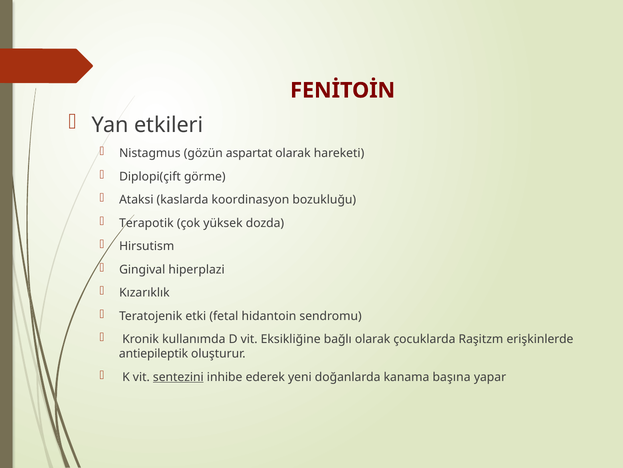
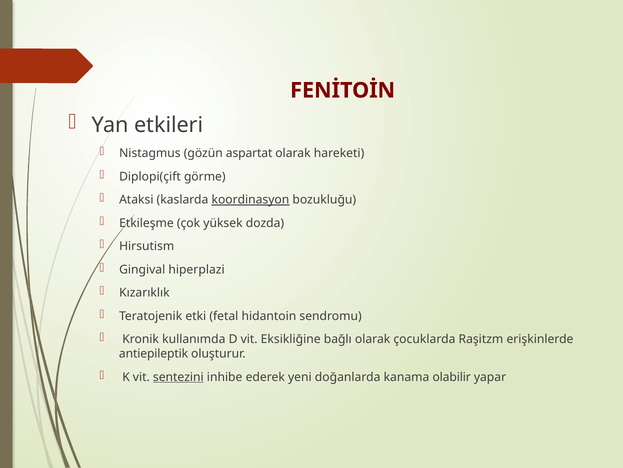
koordinasyon underline: none -> present
Terapotik: Terapotik -> Etkileşme
başına: başına -> olabilir
